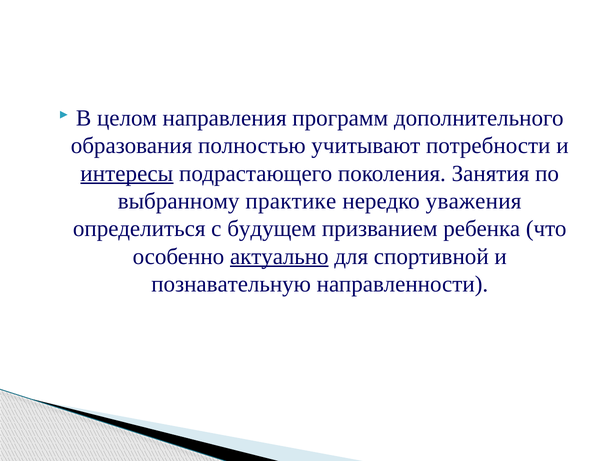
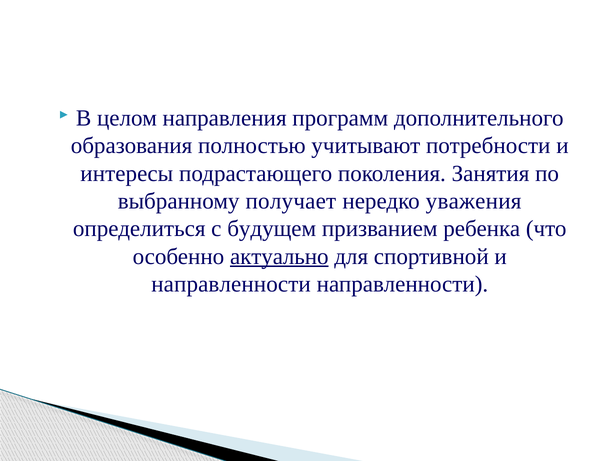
интересы underline: present -> none
практике: практике -> получает
познавательную at (231, 284): познавательную -> направленности
